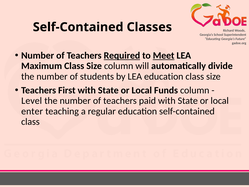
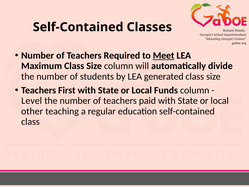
Required underline: present -> none
LEA education: education -> generated
enter: enter -> other
